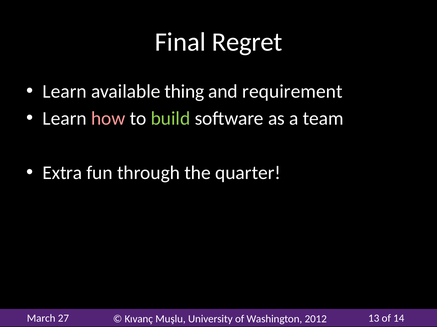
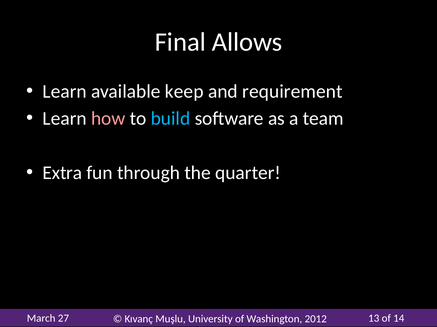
Regret: Regret -> Allows
thing: thing -> keep
build colour: light green -> light blue
